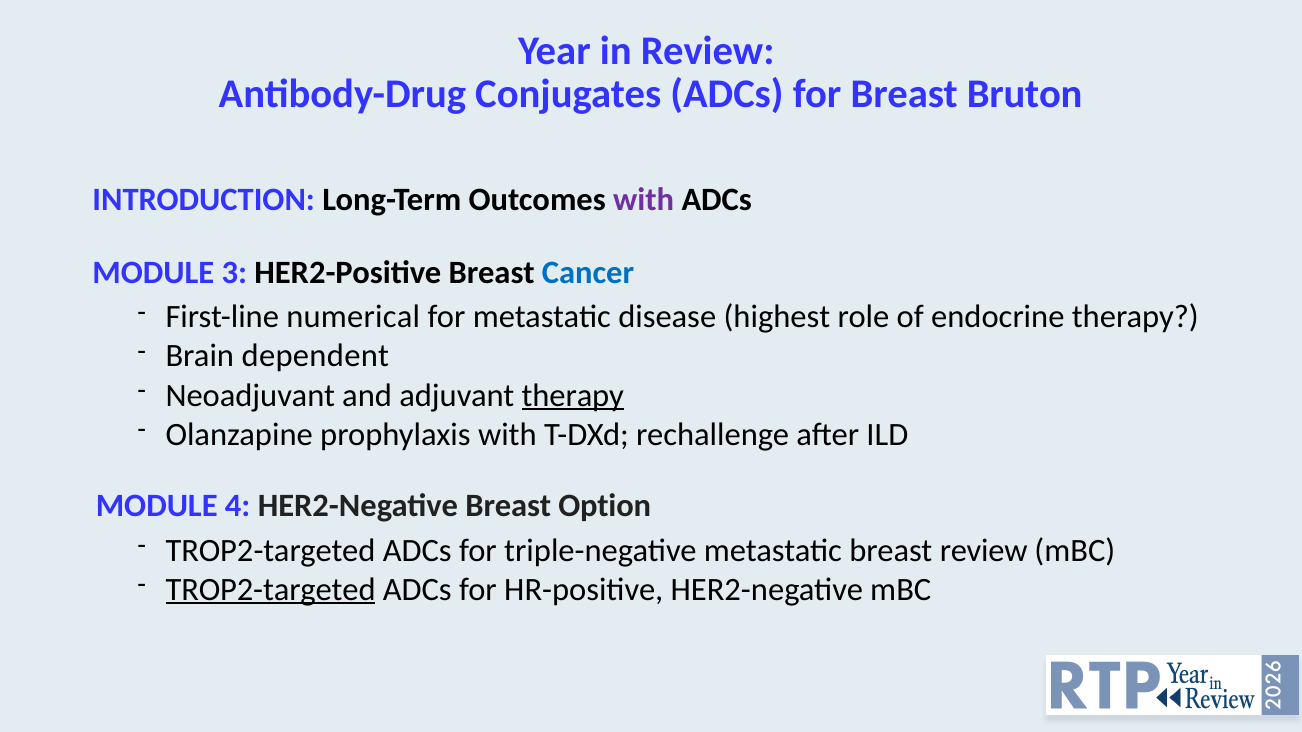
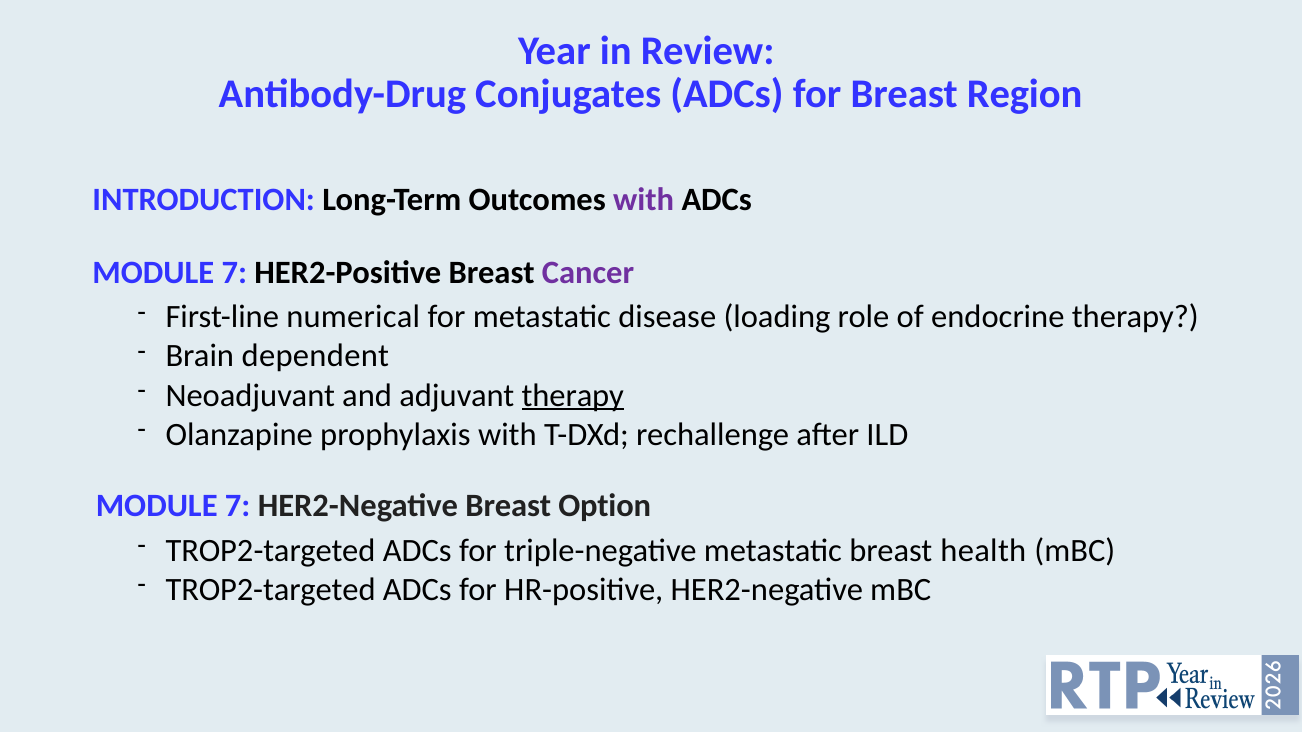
Bruton: Bruton -> Region
3 at (234, 273): 3 -> 7
Cancer colour: blue -> purple
highest: highest -> loading
4 at (238, 506): 4 -> 7
breast review: review -> health
TROP2-targeted at (271, 590) underline: present -> none
